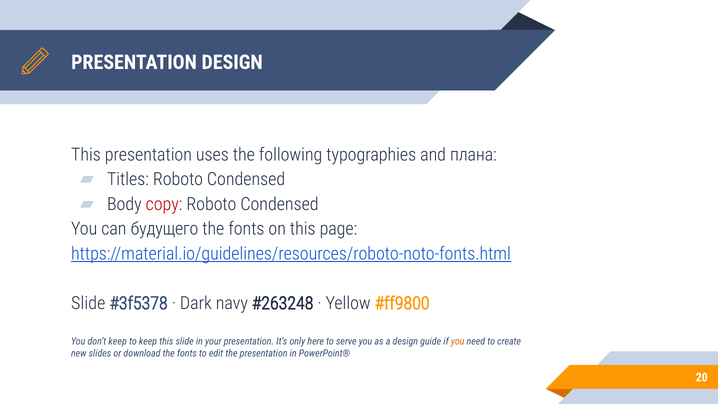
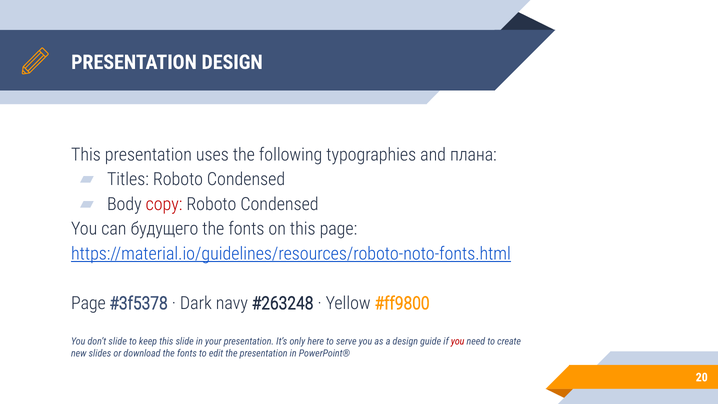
Slide at (88, 303): Slide -> Page
don’t keep: keep -> slide
you at (458, 341) colour: orange -> red
